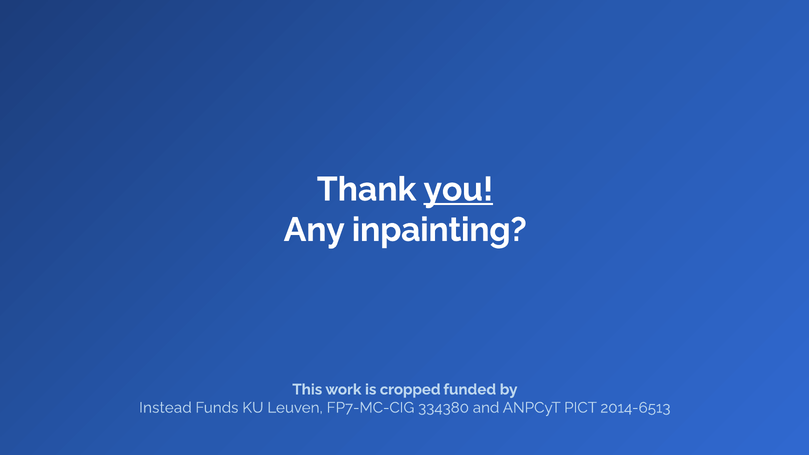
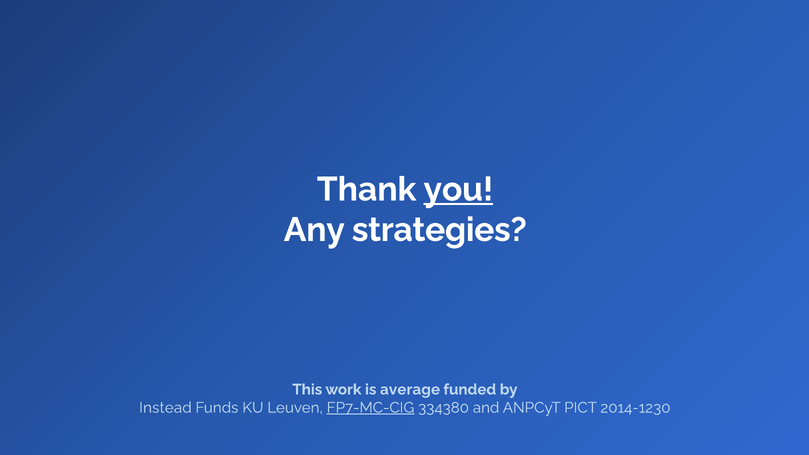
inpainting: inpainting -> strategies
cropped: cropped -> average
FP7-MC-CIG underline: none -> present
2014-6513: 2014-6513 -> 2014-1230
